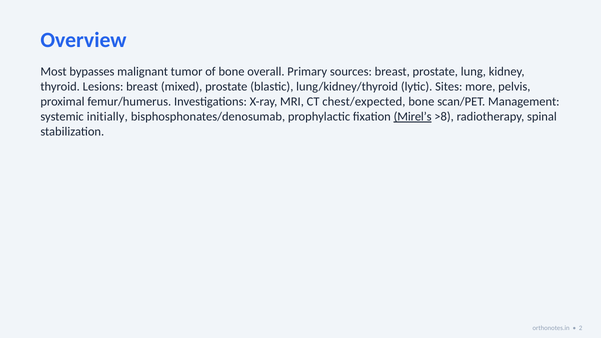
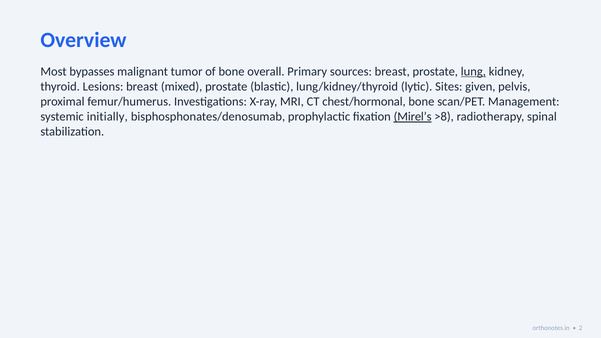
lung underline: none -> present
more: more -> given
chest/expected: chest/expected -> chest/hormonal
